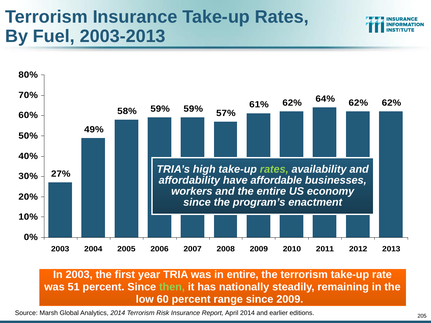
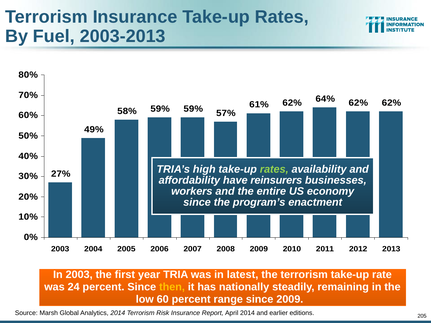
affordable: affordable -> reinsurers
in entire: entire -> latest
51: 51 -> 24
then colour: light green -> yellow
